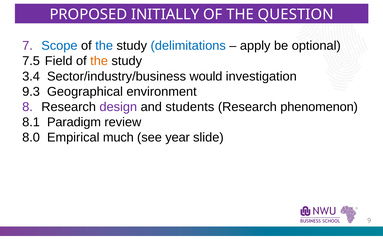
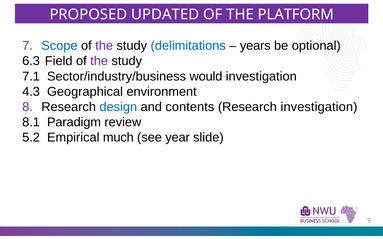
INITIALLY: INITIALLY -> UPDATED
QUESTION: QUESTION -> PLATFORM
the at (104, 46) colour: blue -> purple
apply: apply -> years
7.5: 7.5 -> 6.3
the at (99, 61) colour: orange -> purple
3.4: 3.4 -> 7.1
9.3: 9.3 -> 4.3
design colour: purple -> blue
students: students -> contents
Research phenomenon: phenomenon -> investigation
8.0: 8.0 -> 5.2
